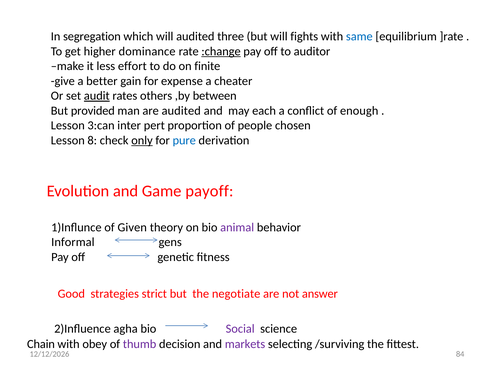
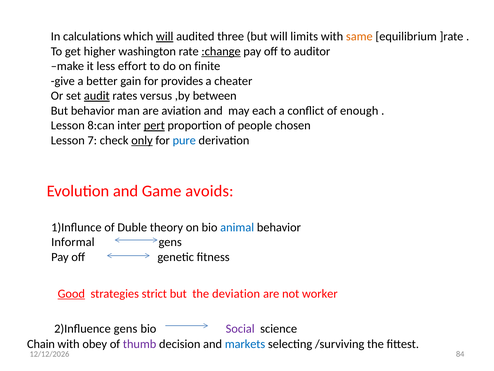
segregation: segregation -> calculations
will at (165, 36) underline: none -> present
fights: fights -> limits
same colour: blue -> orange
dominance: dominance -> washington
expense: expense -> provides
others: others -> versus
But provided: provided -> behavior
are audited: audited -> aviation
3:can: 3:can -> 8:can
pert underline: none -> present
8: 8 -> 7
payoff: payoff -> avoids
Given: Given -> Duble
animal colour: purple -> blue
Good underline: none -> present
negotiate: negotiate -> deviation
answer: answer -> worker
2)Influence agha: agha -> gens
markets colour: purple -> blue
